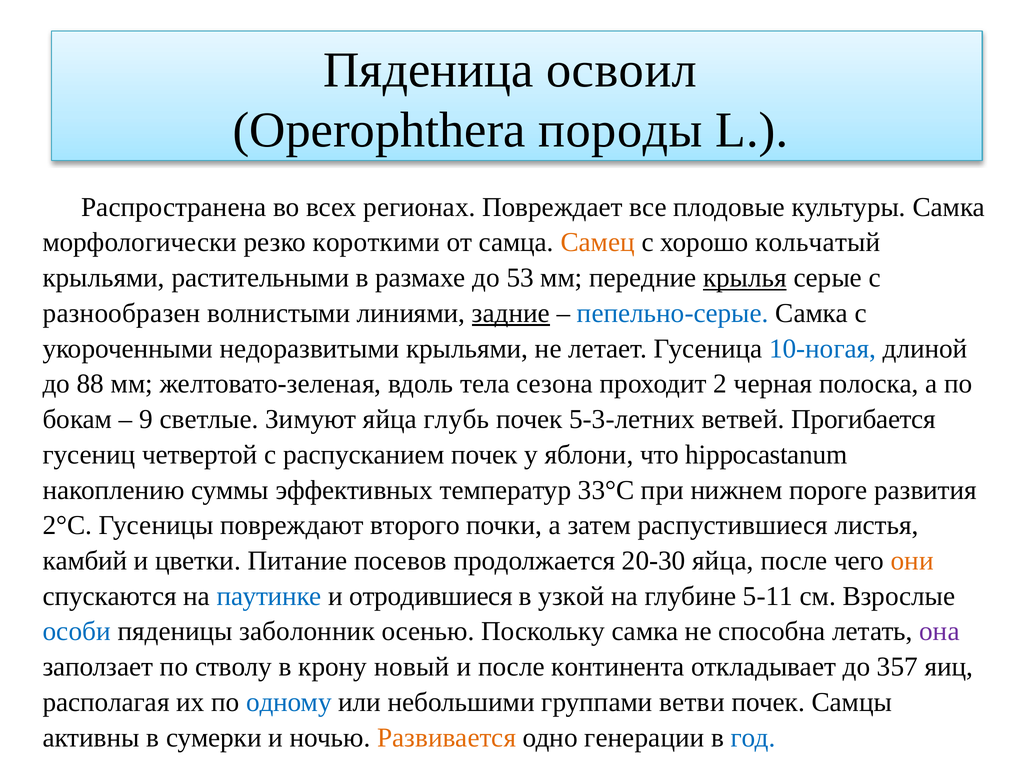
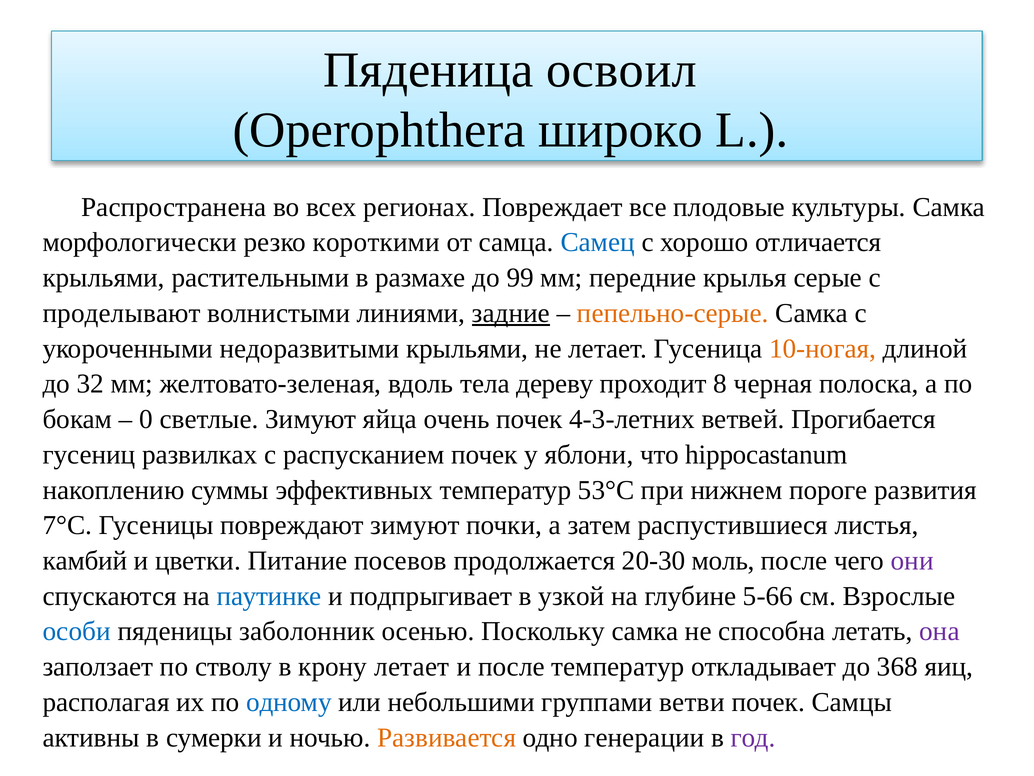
породы: породы -> широко
Самец colour: orange -> blue
кольчатый: кольчатый -> отличается
53: 53 -> 99
крылья underline: present -> none
разнообразен: разнообразен -> проделывают
пепельно-серые colour: blue -> orange
10-ногая colour: blue -> orange
88: 88 -> 32
сезона: сезона -> дереву
2: 2 -> 8
9: 9 -> 0
глубь: глубь -> очень
5-3-летних: 5-3-летних -> 4-3-летних
четвертой: четвертой -> развилках
33°С: 33°С -> 53°С
2°С: 2°С -> 7°С
повреждают второго: второго -> зимуют
20-30 яйца: яйца -> моль
они colour: orange -> purple
отродившиеся: отродившиеся -> подпрыгивает
5-11: 5-11 -> 5-66
крону новый: новый -> летает
после континента: континента -> температур
357: 357 -> 368
год colour: blue -> purple
